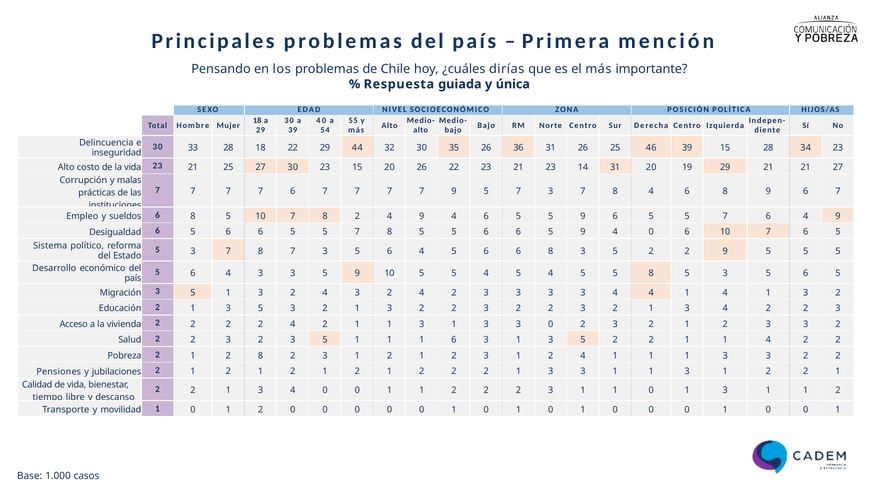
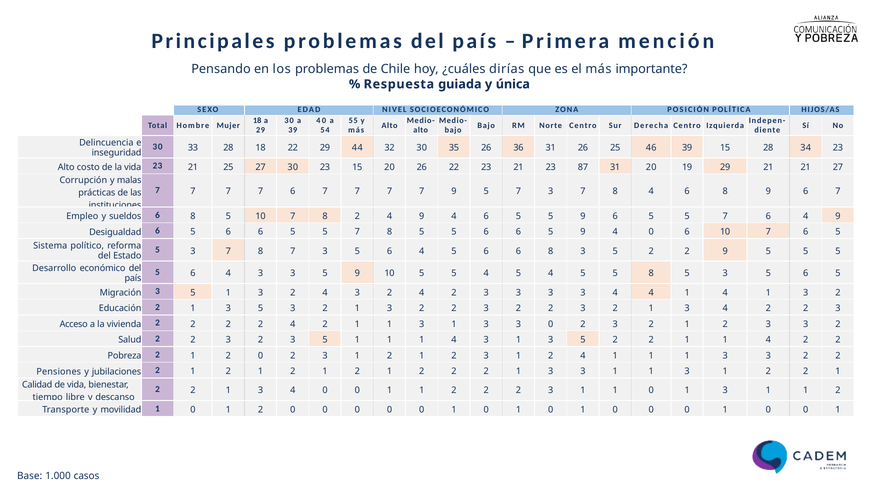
14: 14 -> 87
1 1 1 6: 6 -> 4
2 1 2 8: 8 -> 0
